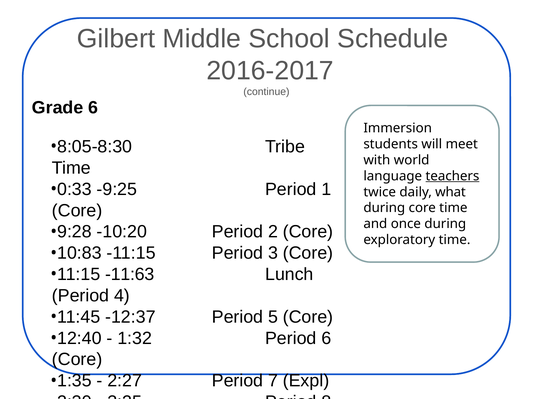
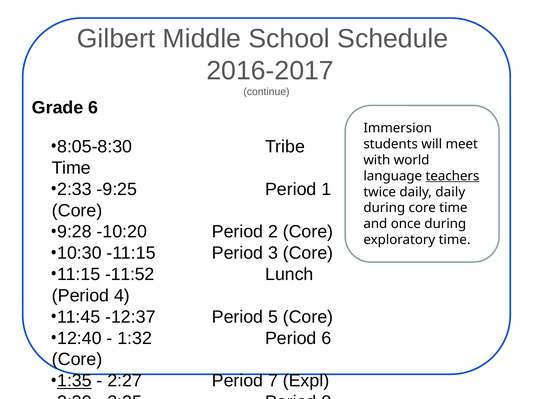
0:33: 0:33 -> 2:33
daily what: what -> daily
10:83: 10:83 -> 10:30
-11:63: -11:63 -> -11:52
1:35 underline: none -> present
